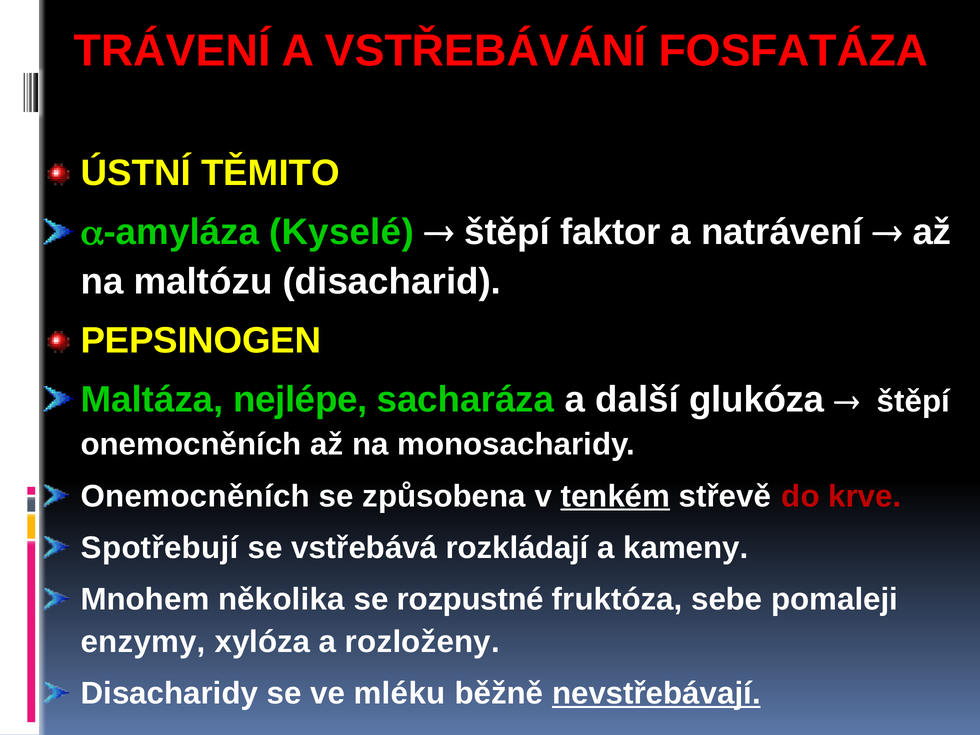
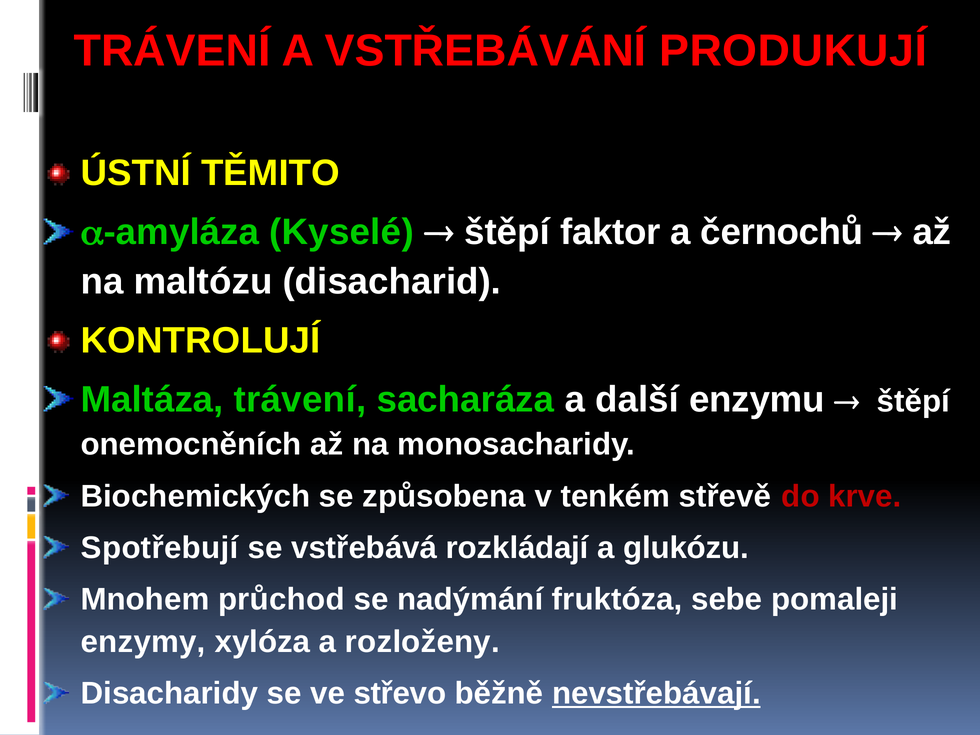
FOSFATÁZA: FOSFATÁZA -> PRODUKUJÍ
natrávení: natrávení -> černochů
PEPSINOGEN: PEPSINOGEN -> KONTROLUJÍ
Maltáza nejlépe: nejlépe -> trávení
glukóza: glukóza -> enzymu
Onemocněních at (195, 496): Onemocněních -> Biochemických
tenkém underline: present -> none
kameny: kameny -> glukózu
několika: několika -> průchod
rozpustné: rozpustné -> nadýmání
mléku: mléku -> střevo
